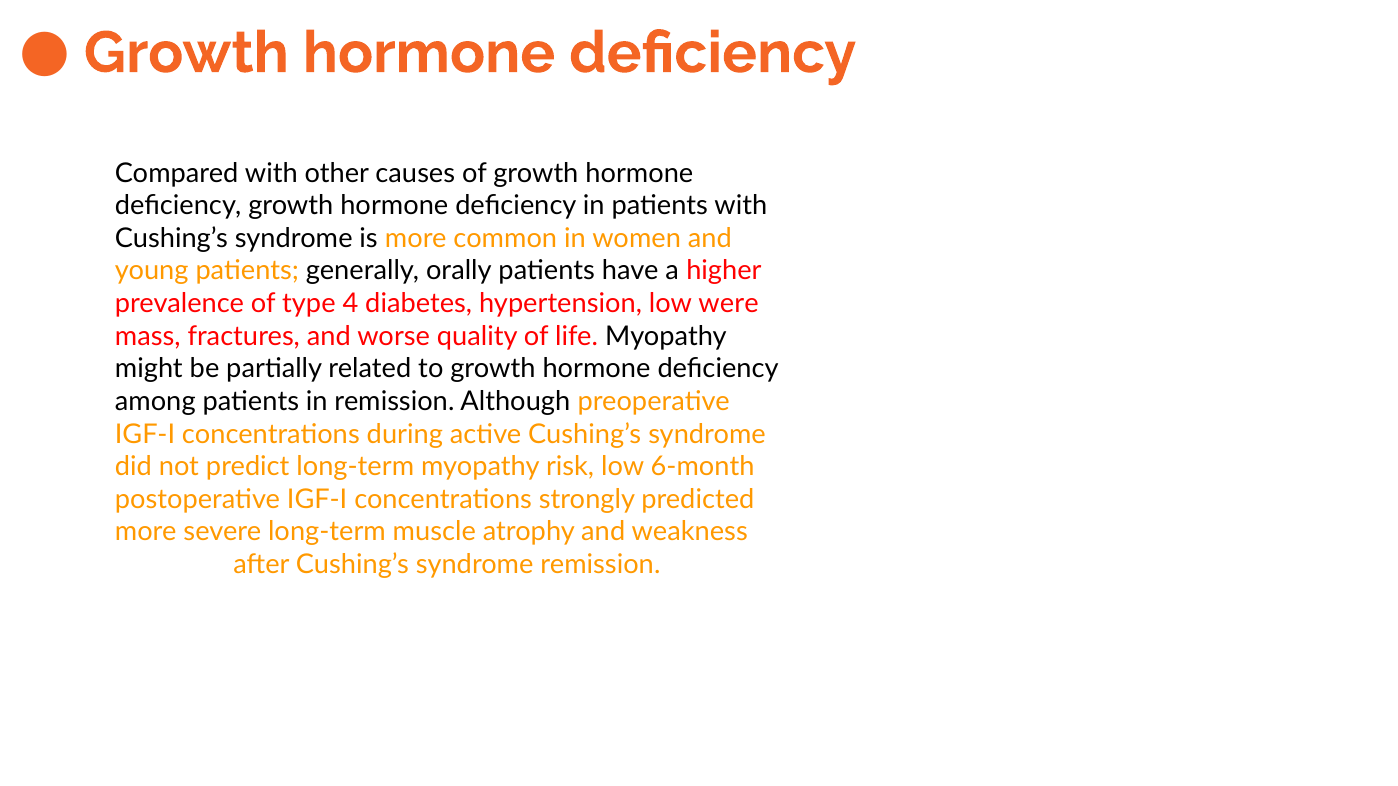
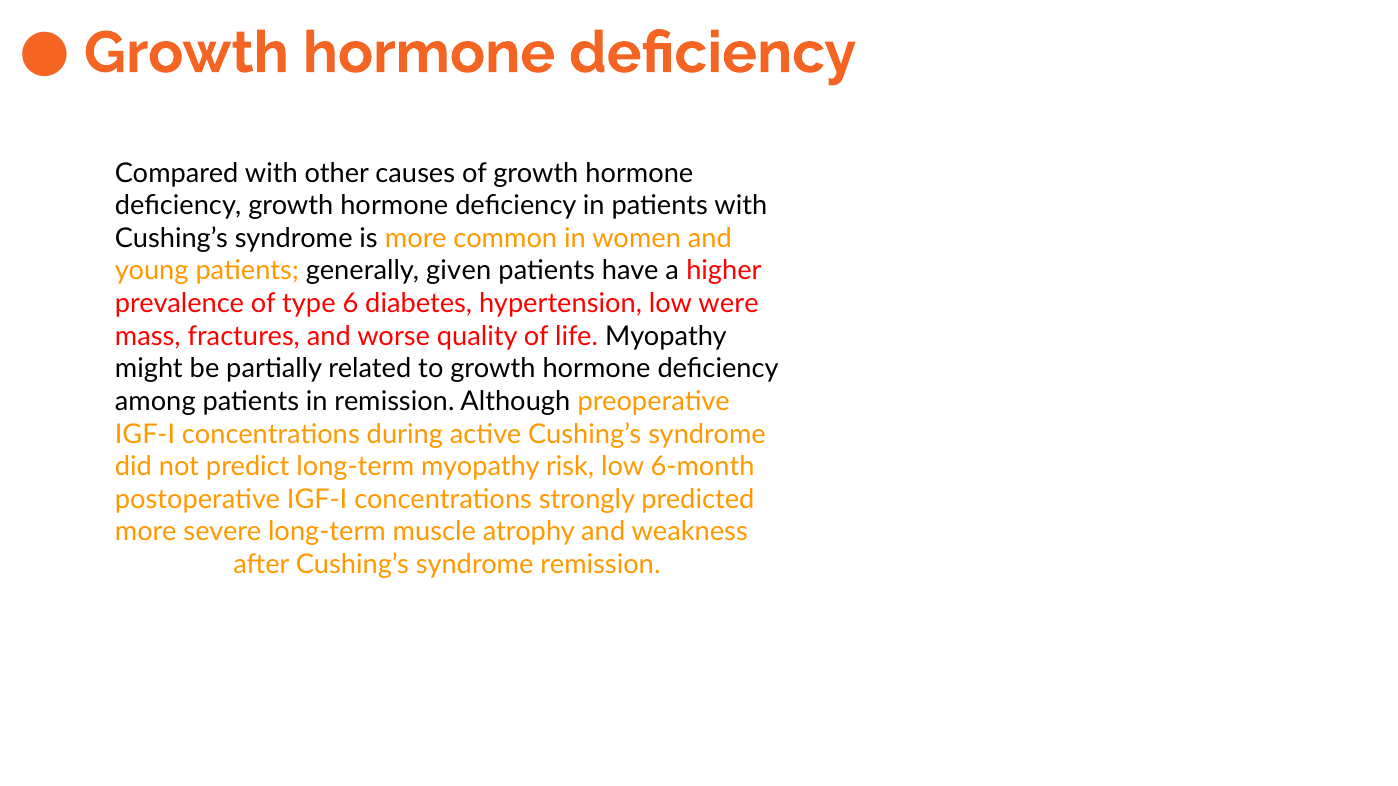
orally: orally -> given
4: 4 -> 6
